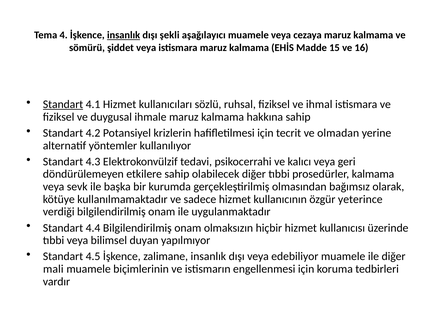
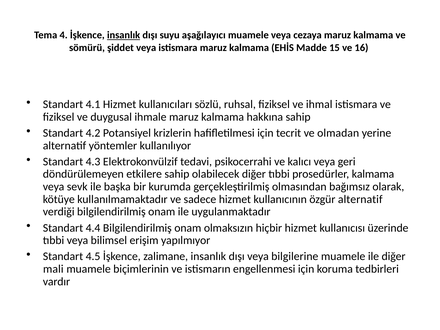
şekli: şekli -> suyu
Standart at (63, 104) underline: present -> none
özgür yeterince: yeterince -> alternatif
duyan: duyan -> erişim
edebiliyor: edebiliyor -> bilgilerine
